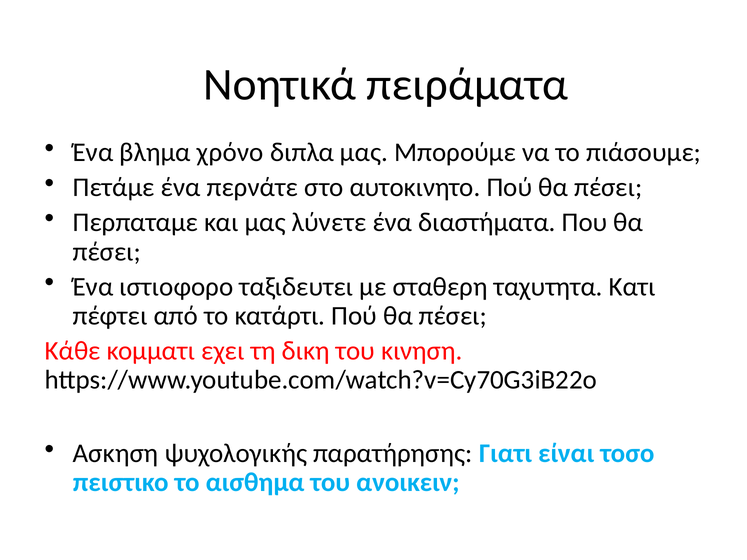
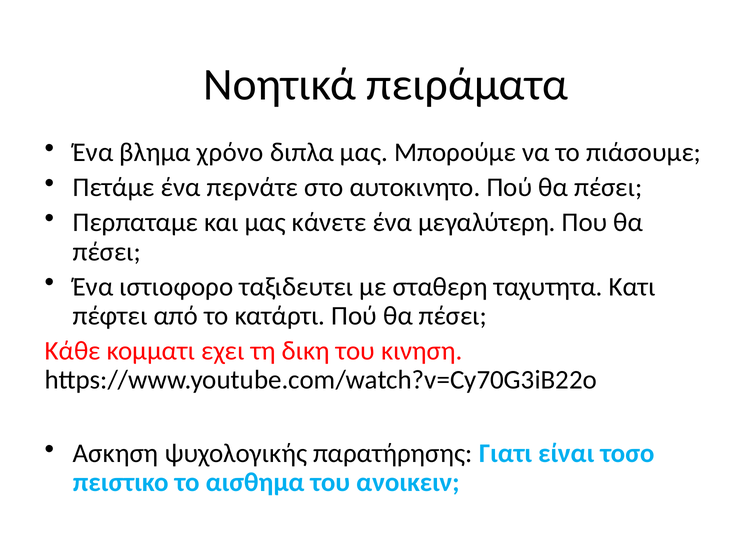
λύνετε: λύνετε -> κάνετε
διαστήματα: διαστήματα -> μεγαλύτερη
